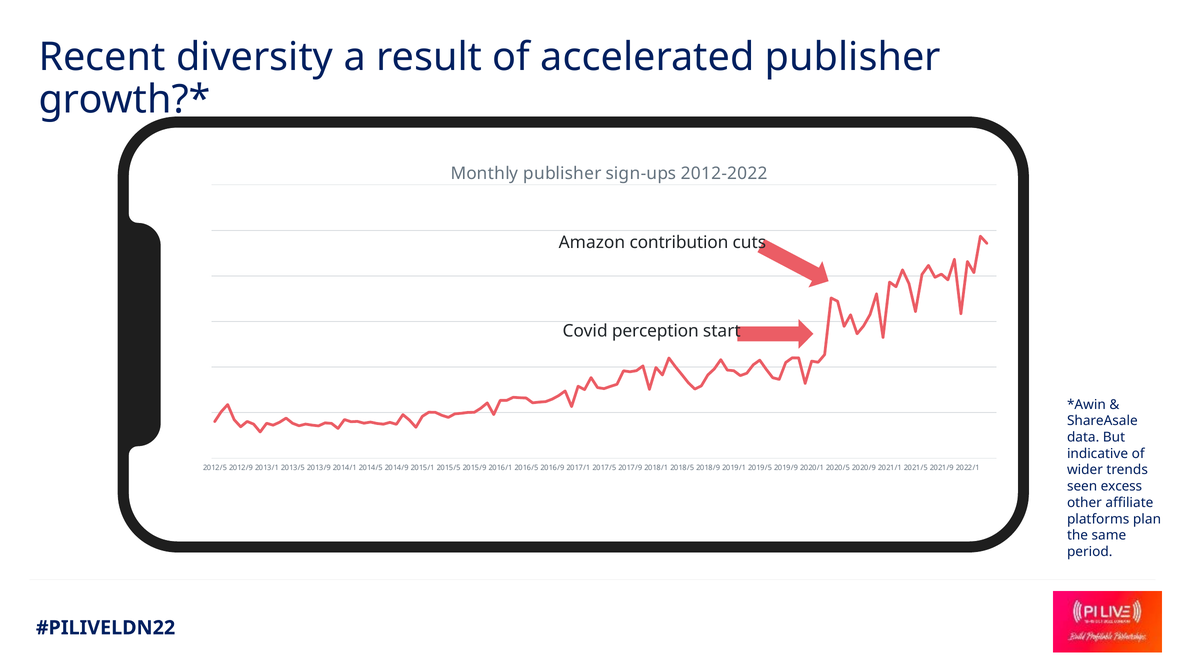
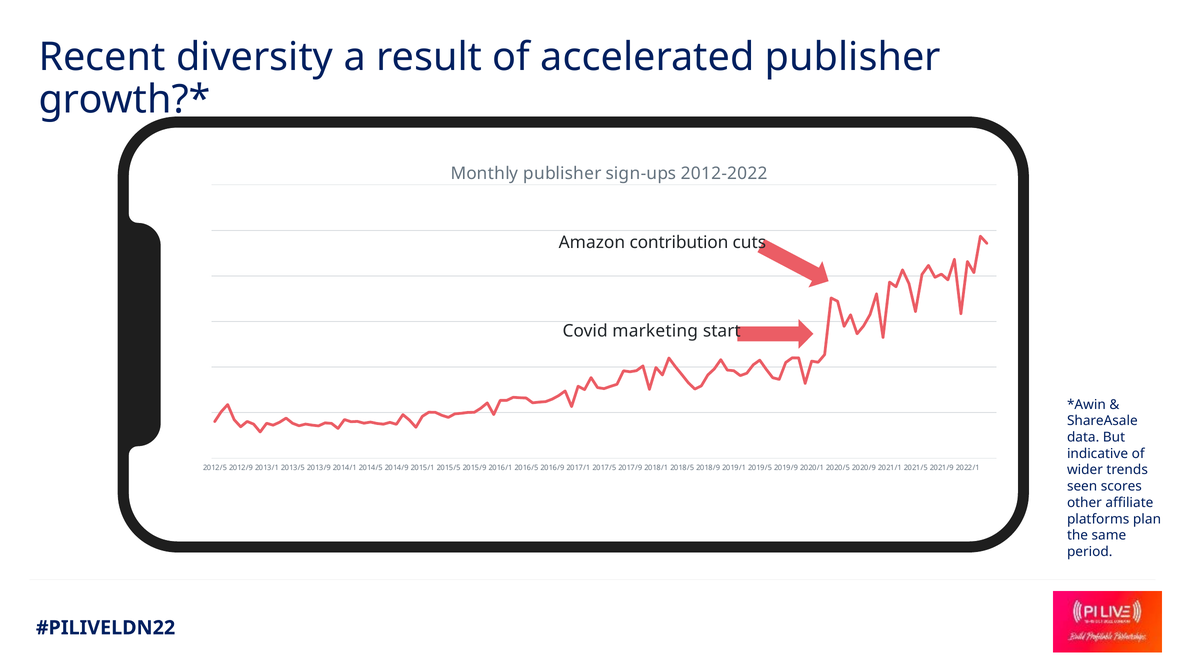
perception: perception -> marketing
excess: excess -> scores
